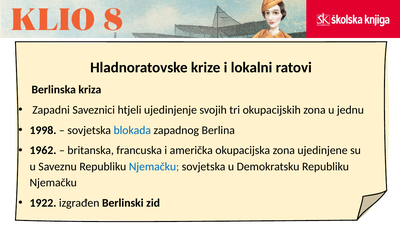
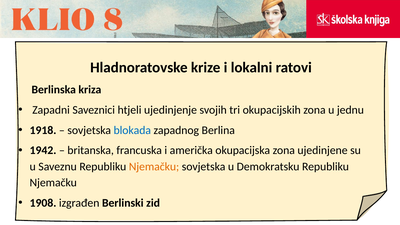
1998: 1998 -> 1918
1962: 1962 -> 1942
Njemačku at (154, 167) colour: blue -> orange
1922: 1922 -> 1908
